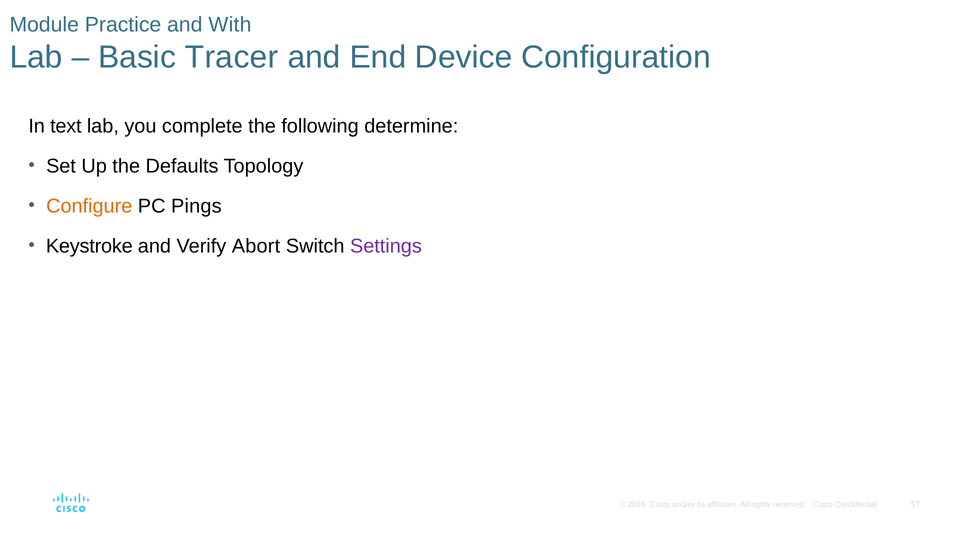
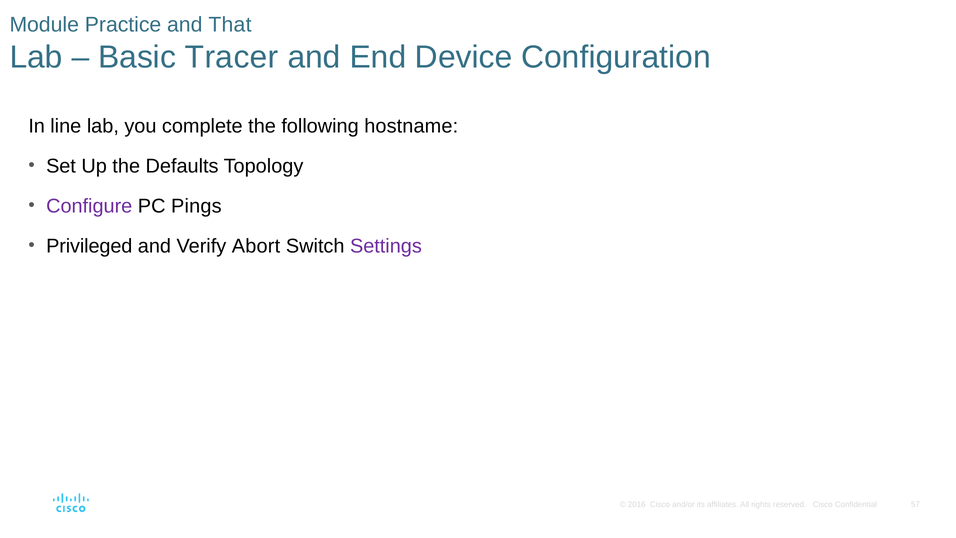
With: With -> That
text: text -> line
determine: determine -> hostname
Configure colour: orange -> purple
Keystroke: Keystroke -> Privileged
